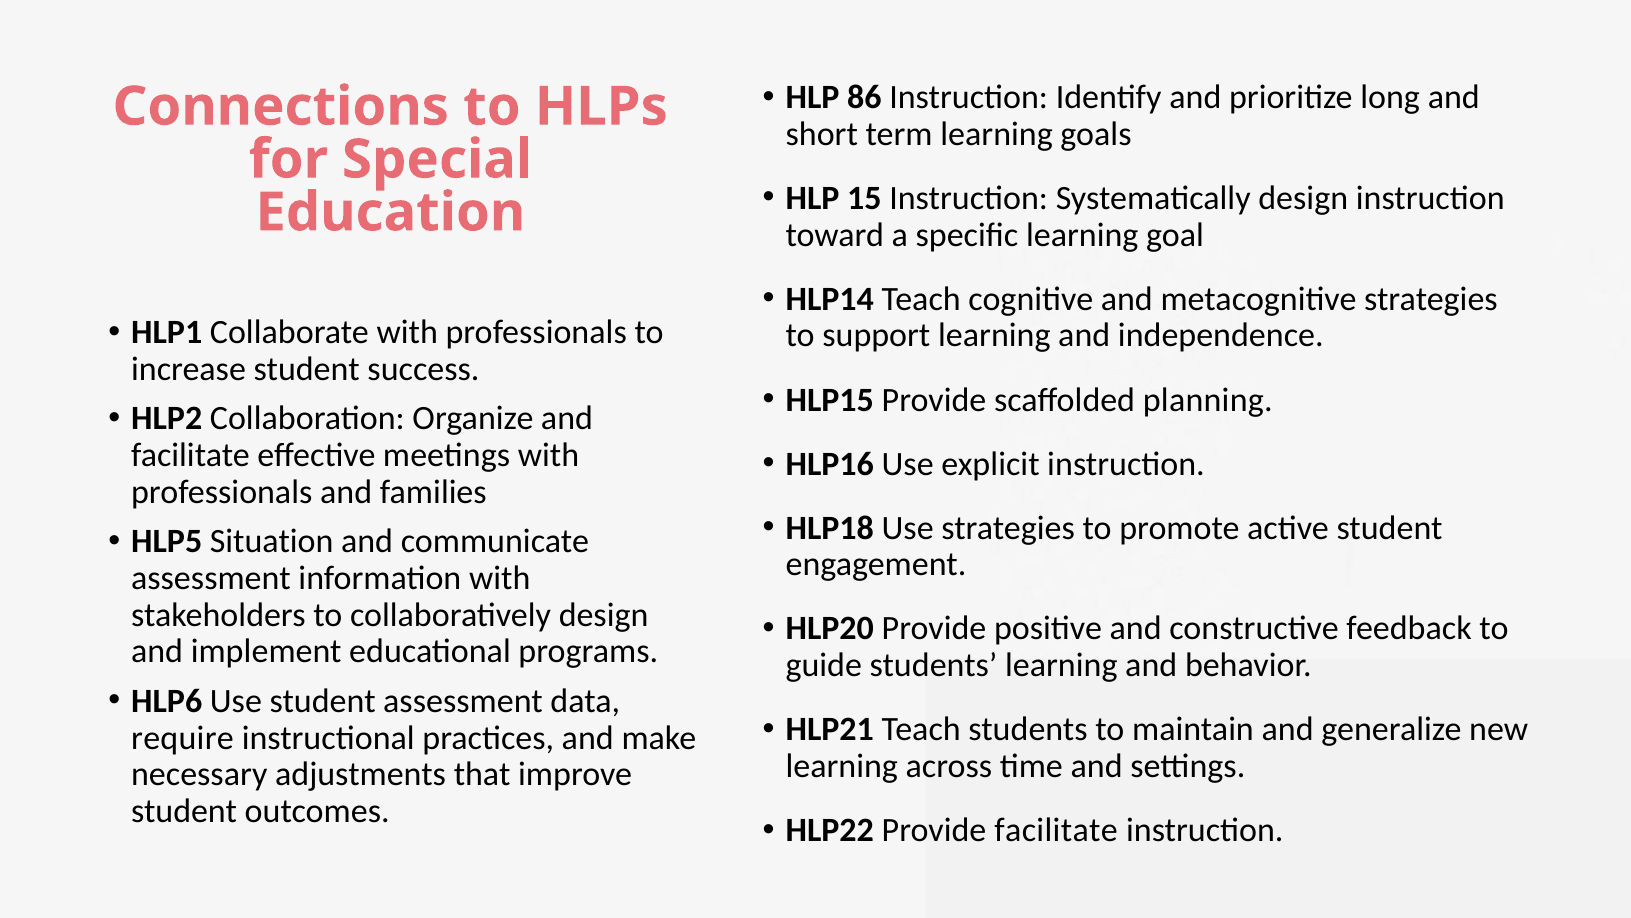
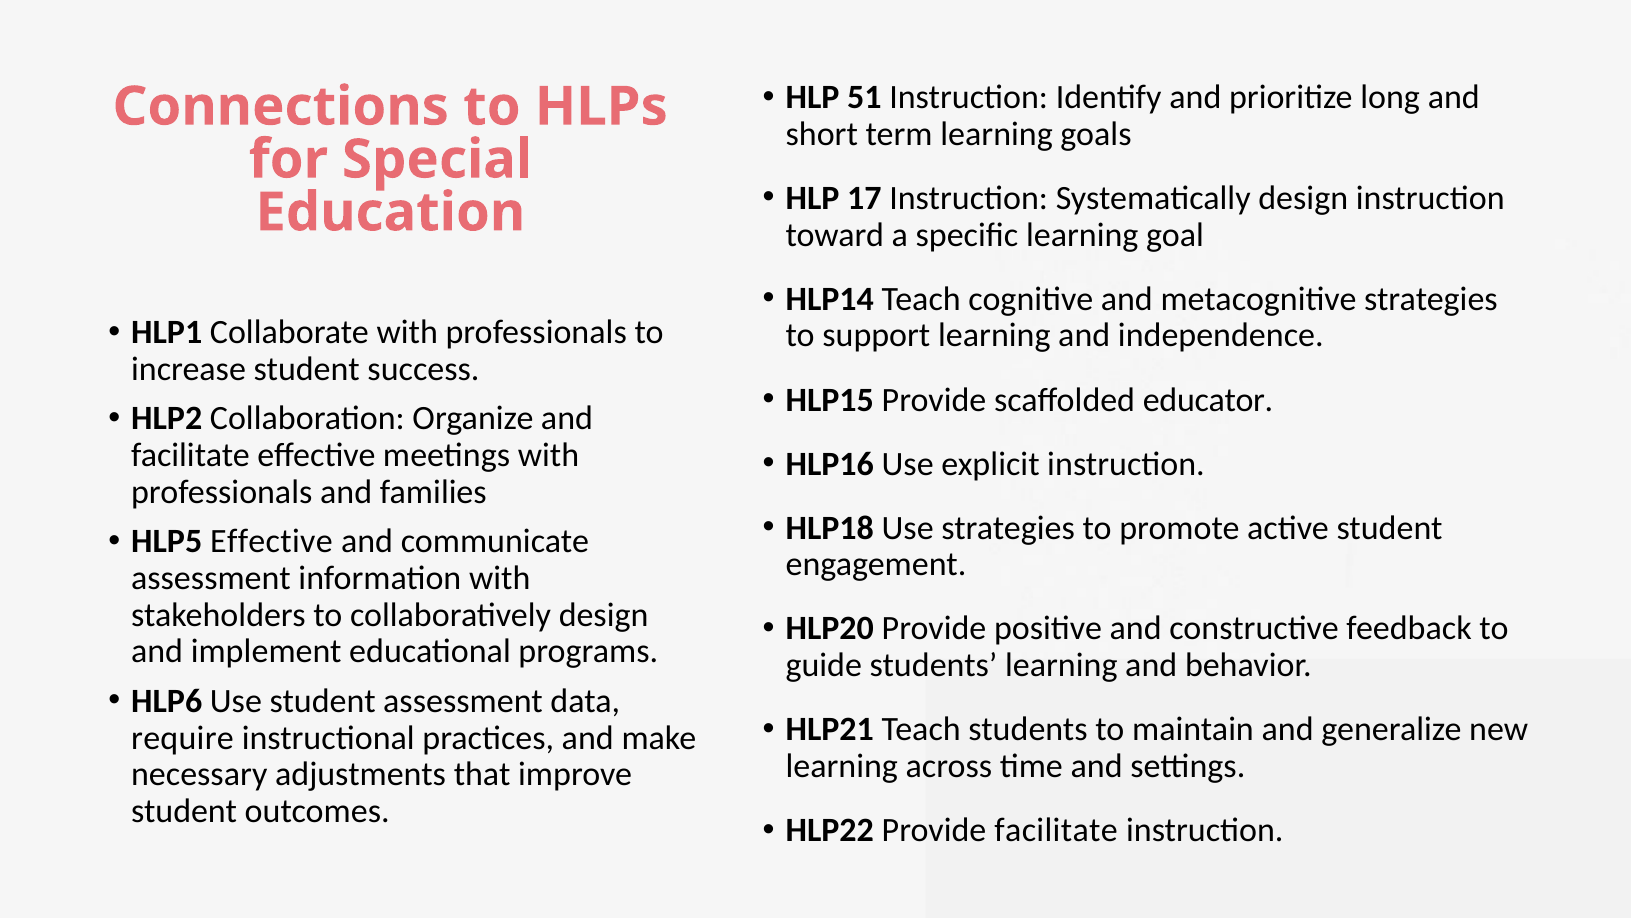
86: 86 -> 51
15: 15 -> 17
planning: planning -> educator
HLP5 Situation: Situation -> Effective
